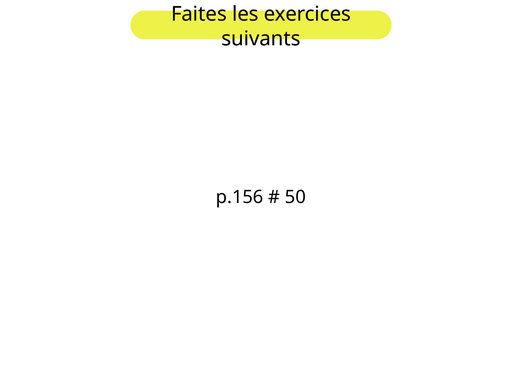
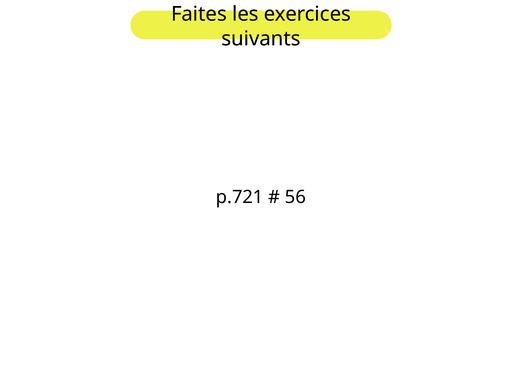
p.156: p.156 -> p.721
50: 50 -> 56
